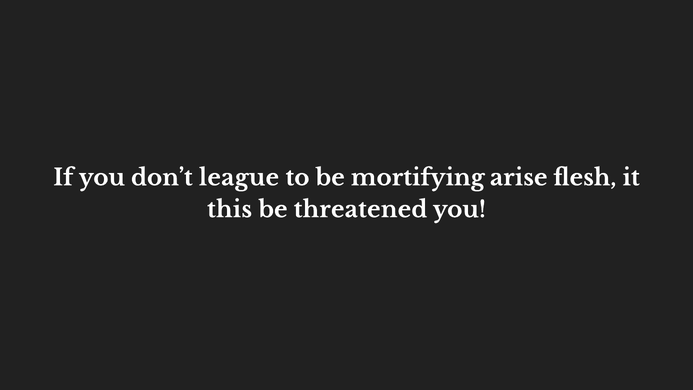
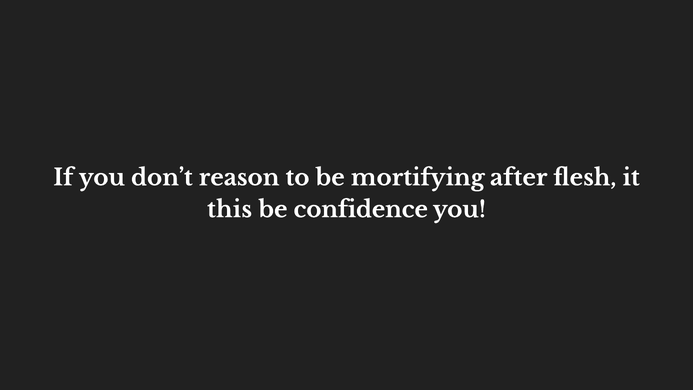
league: league -> reason
arise: arise -> after
threatened: threatened -> confidence
